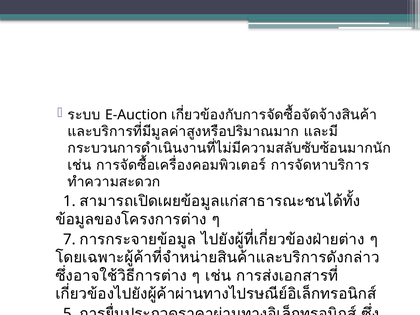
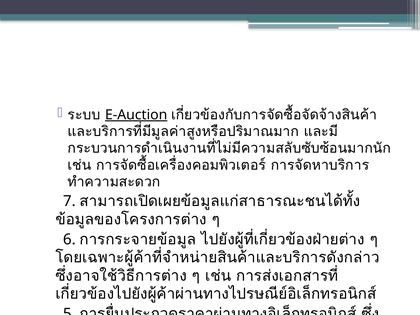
E-Auction underline: none -> present
1: 1 -> 7
7: 7 -> 6
